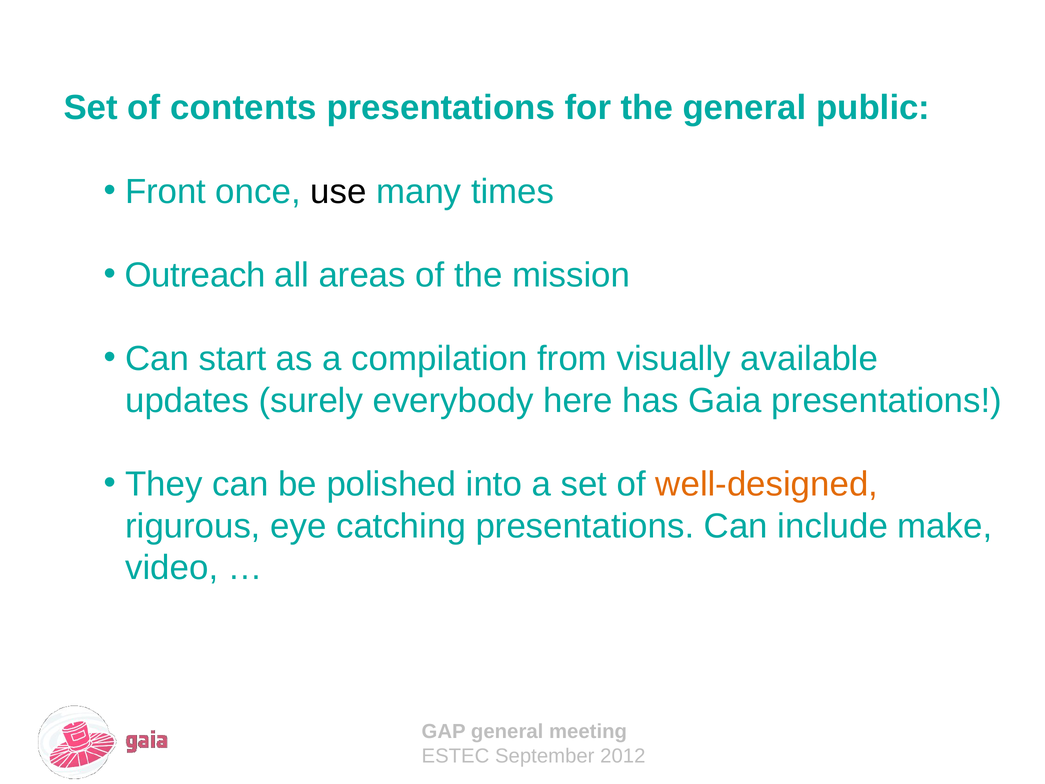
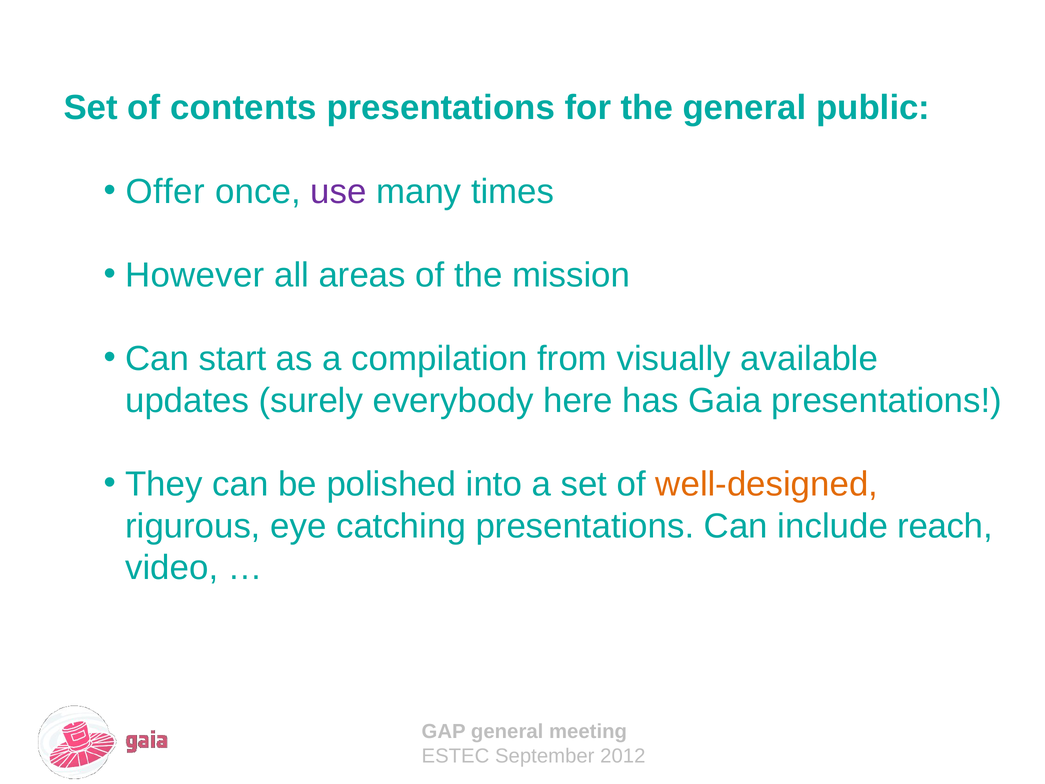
Front: Front -> Offer
use colour: black -> purple
Outreach: Outreach -> However
make: make -> reach
